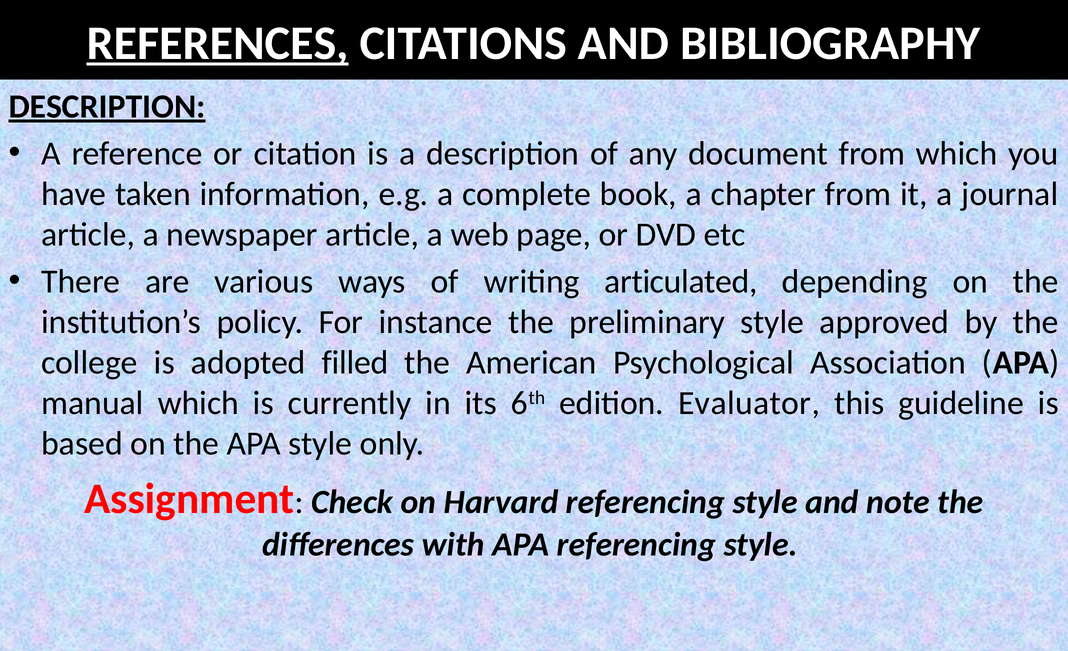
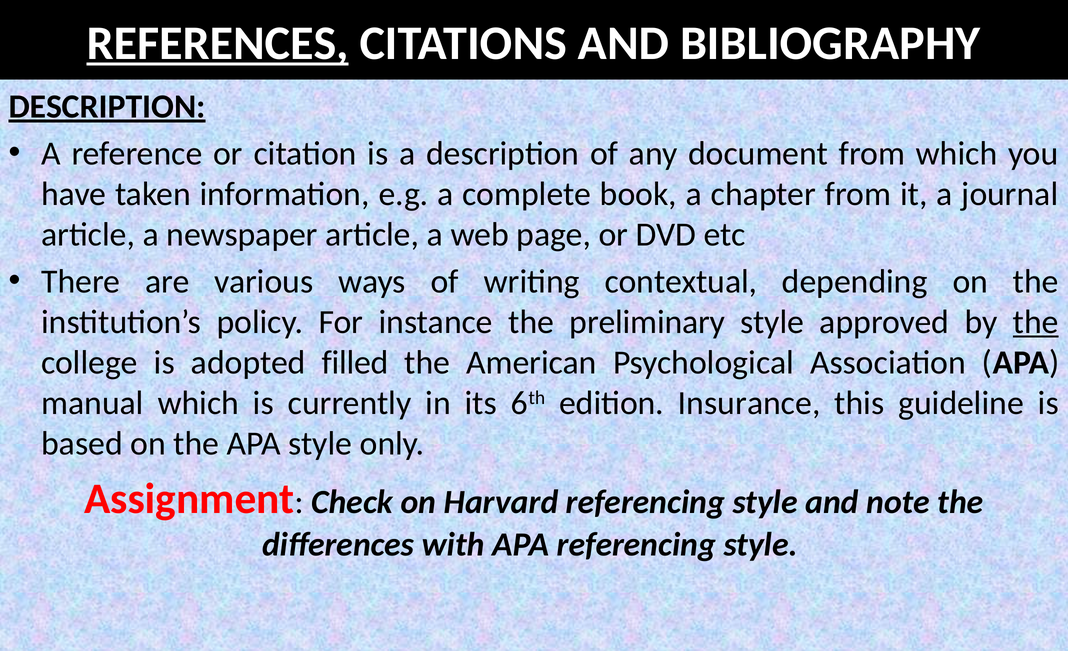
articulated: articulated -> contextual
the at (1036, 322) underline: none -> present
Evaluator: Evaluator -> Insurance
